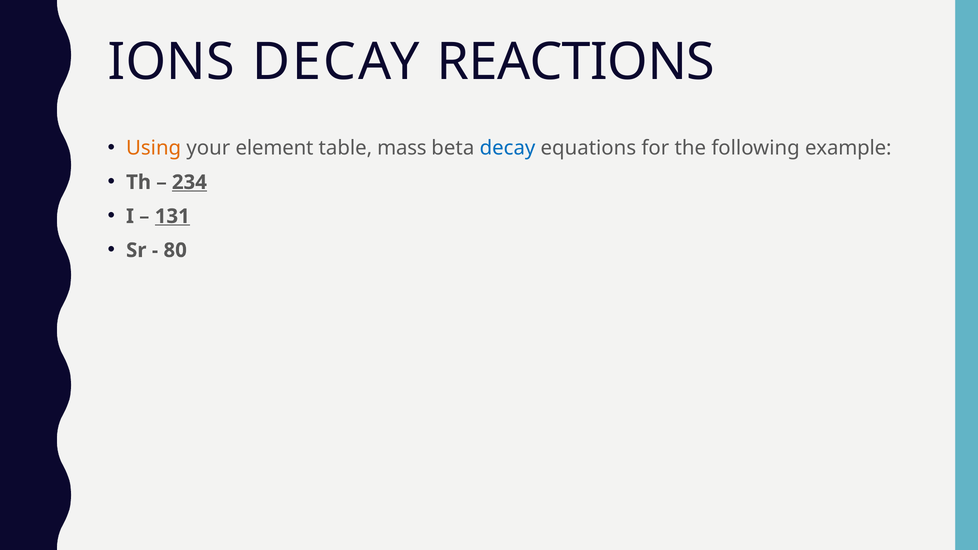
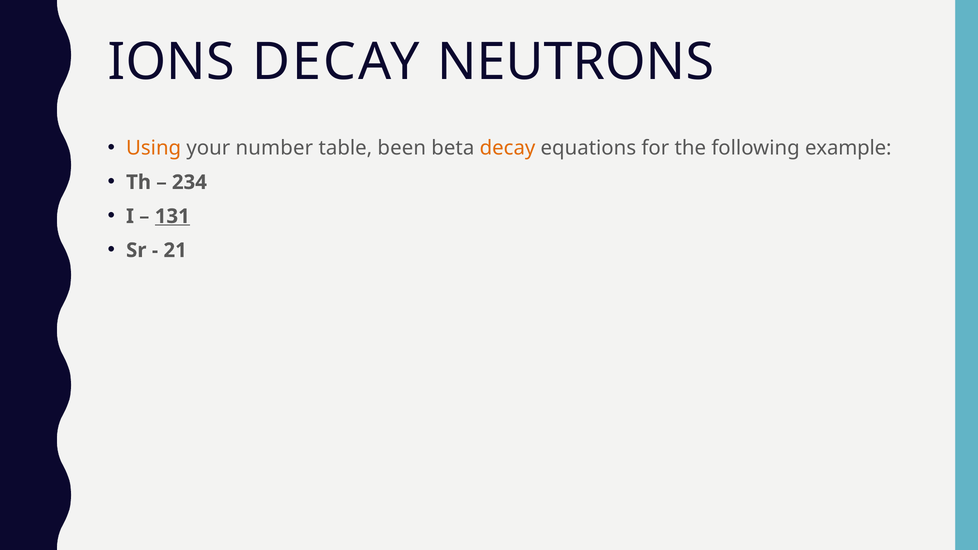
REACTIONS: REACTIONS -> NEUTRONS
element: element -> number
mass: mass -> been
decay at (507, 148) colour: blue -> orange
234 underline: present -> none
80: 80 -> 21
